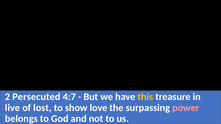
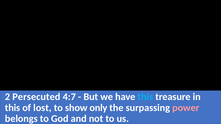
this at (145, 97) colour: yellow -> light blue
live at (12, 108): live -> this
love: love -> only
